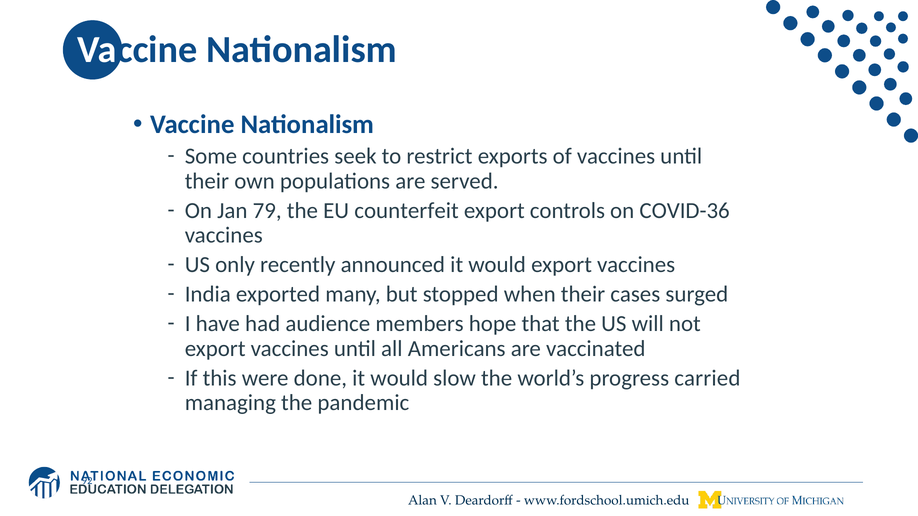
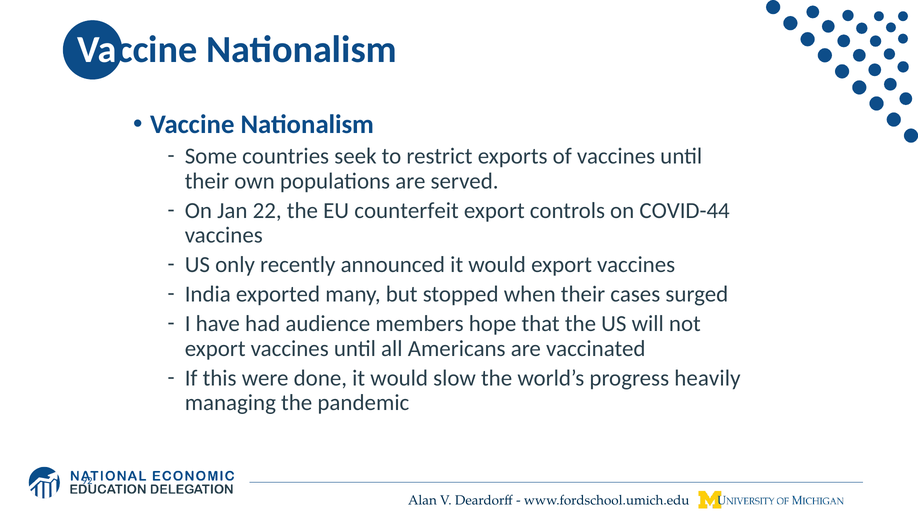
79: 79 -> 22
COVID-36: COVID-36 -> COVID-44
carried: carried -> heavily
